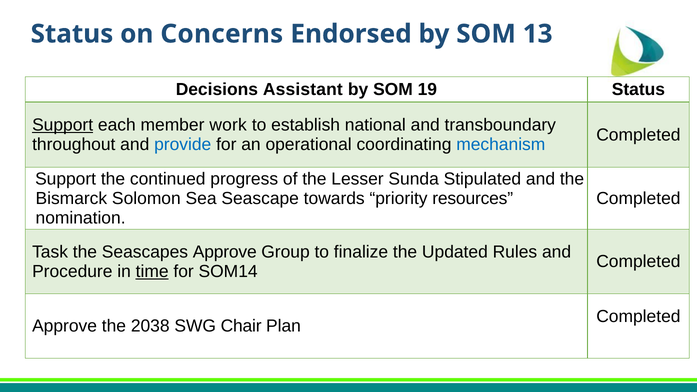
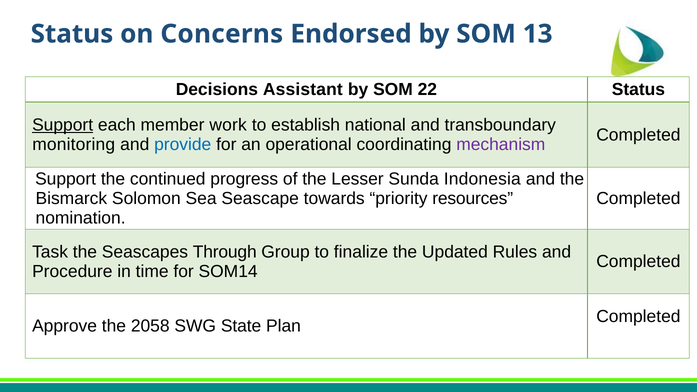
19: 19 -> 22
throughout: throughout -> monitoring
mechanism colour: blue -> purple
Stipulated: Stipulated -> Indonesia
Seascapes Approve: Approve -> Through
time underline: present -> none
2038: 2038 -> 2058
Chair: Chair -> State
